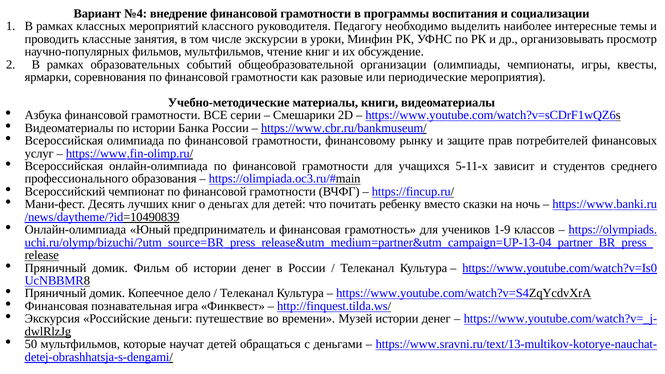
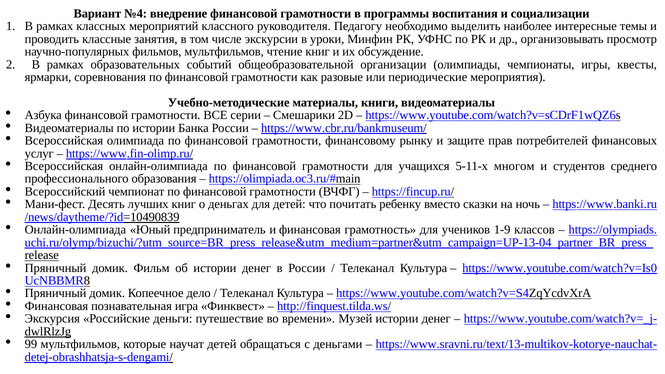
зависит: зависит -> многом
50: 50 -> 99
